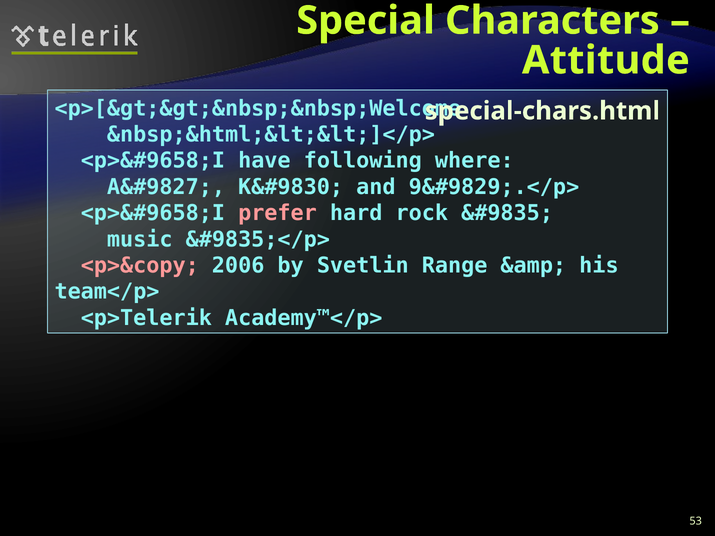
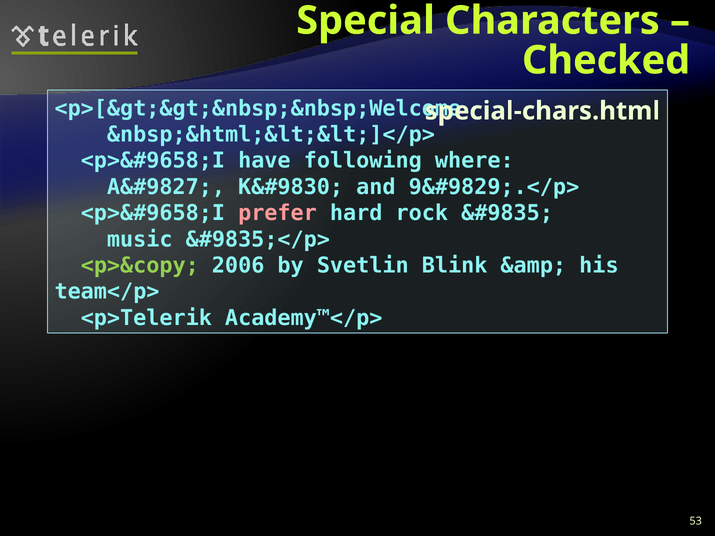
Attitude: Attitude -> Checked
<p>&copy colour: pink -> light green
Range: Range -> Blink
